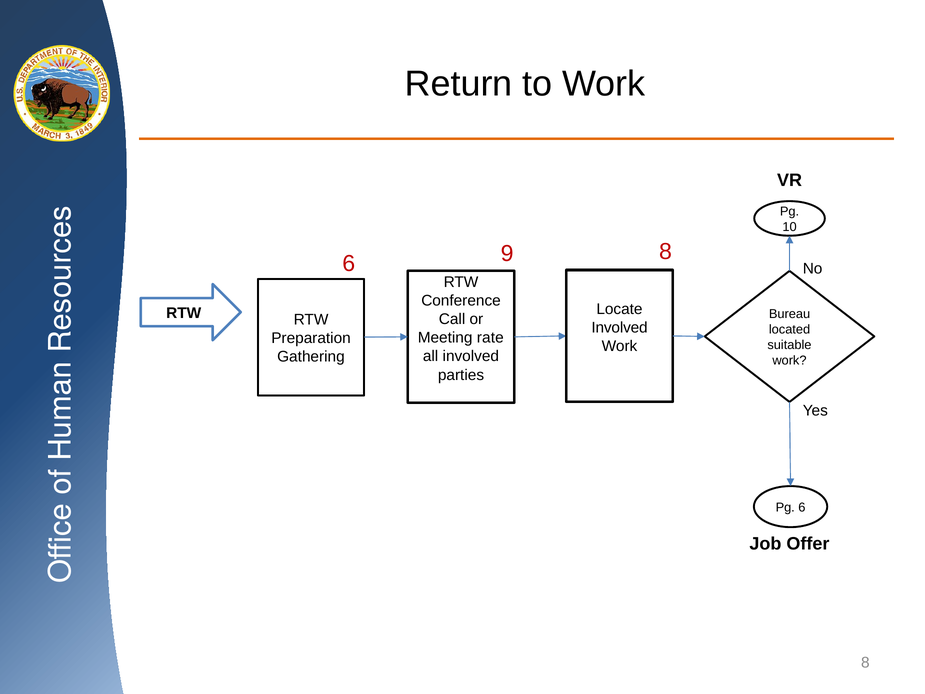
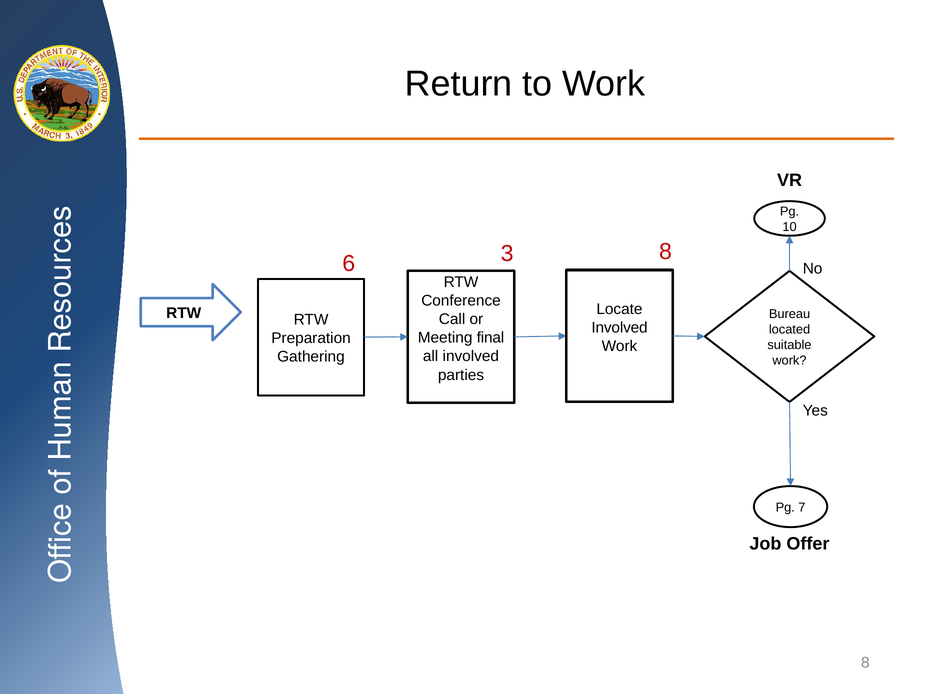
9: 9 -> 3
rate: rate -> final
Pg 6: 6 -> 7
